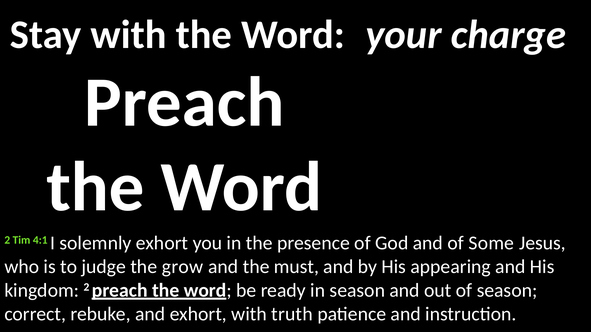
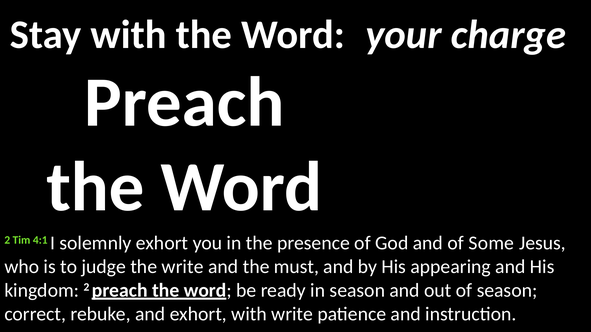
the grow: grow -> write
with truth: truth -> write
